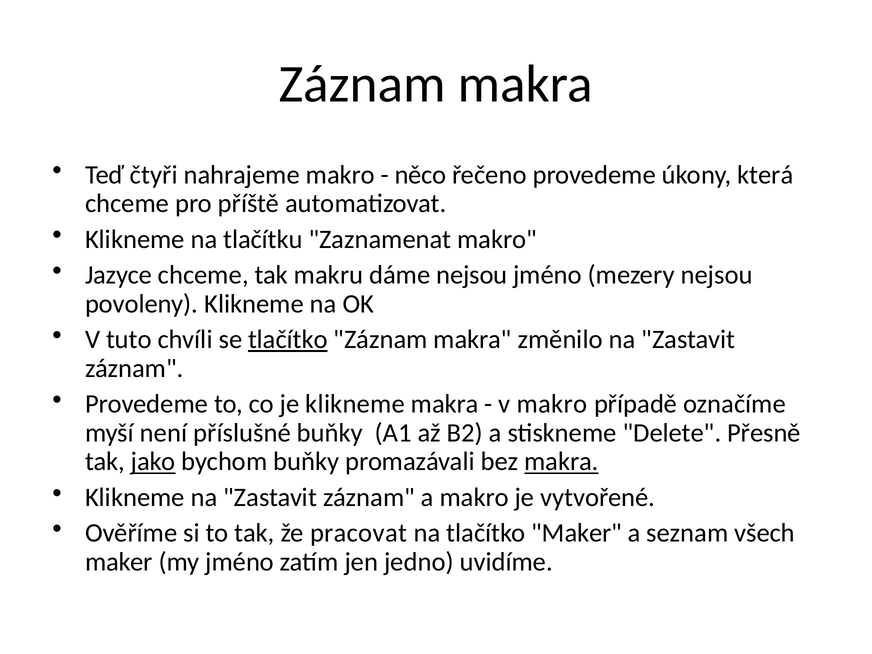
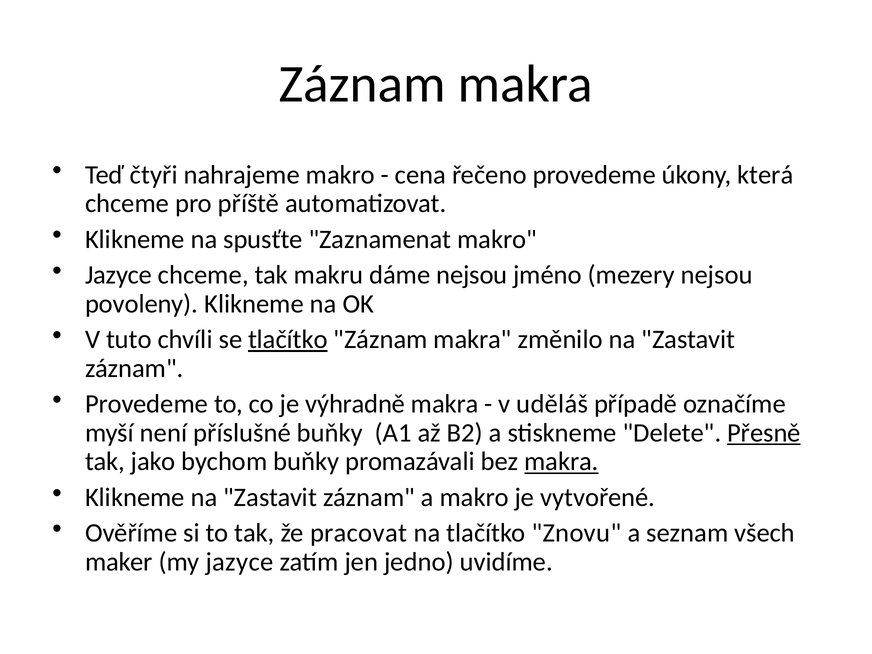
něco: něco -> cena
tlačítku: tlačítku -> spusťte
je klikneme: klikneme -> výhradně
v makro: makro -> uděláš
Přesně underline: none -> present
jako underline: present -> none
tlačítko Maker: Maker -> Znovu
my jméno: jméno -> jazyce
